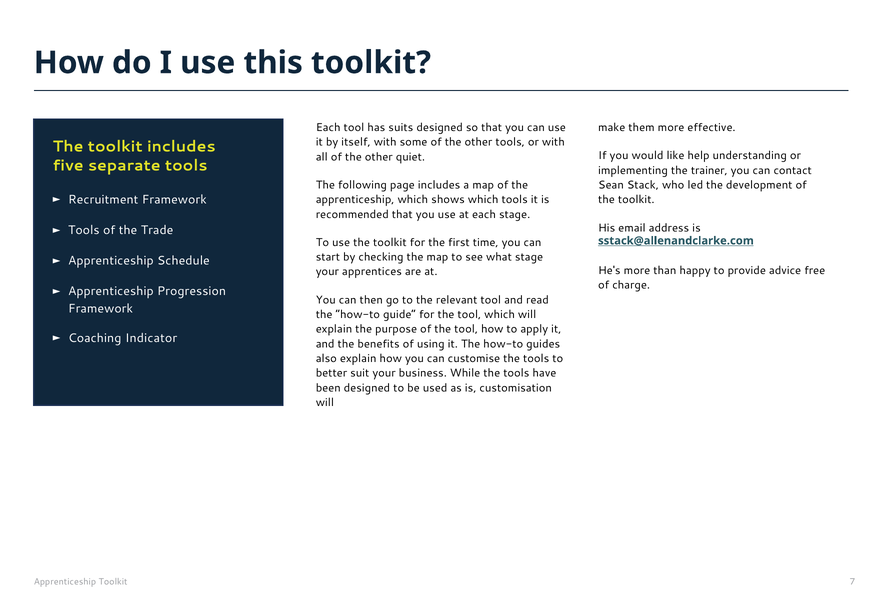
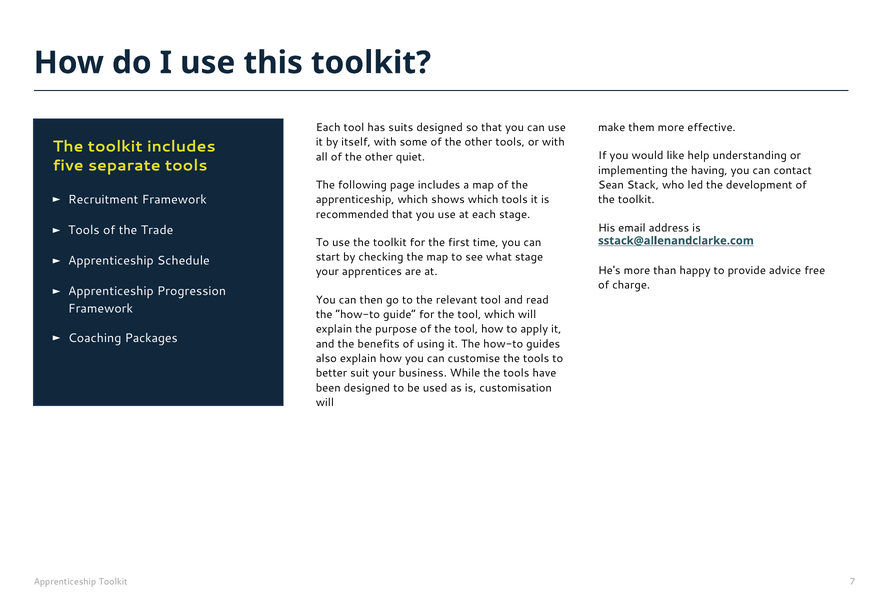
trainer: trainer -> having
Indicator: Indicator -> Packages
